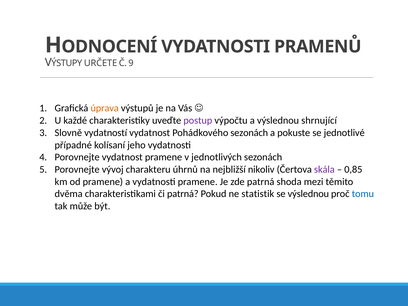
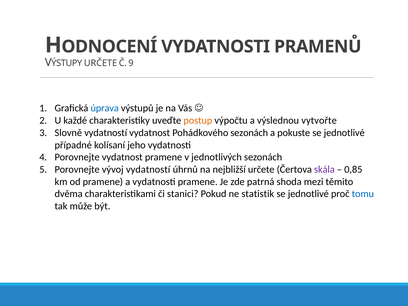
úprava colour: orange -> blue
postup colour: purple -> orange
shrnující: shrnující -> vytvořte
vývoj charakteru: charakteru -> vydatností
nejbližší nikoliv: nikoliv -> určete
či patrná: patrná -> stanici
výslednou at (308, 194): výslednou -> jednotlivé
